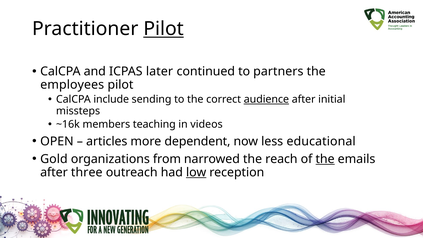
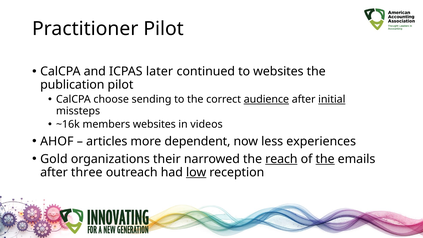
Pilot at (164, 29) underline: present -> none
to partners: partners -> websites
employees: employees -> publication
include: include -> choose
initial underline: none -> present
members teaching: teaching -> websites
OPEN: OPEN -> AHOF
educational: educational -> experiences
from: from -> their
reach underline: none -> present
